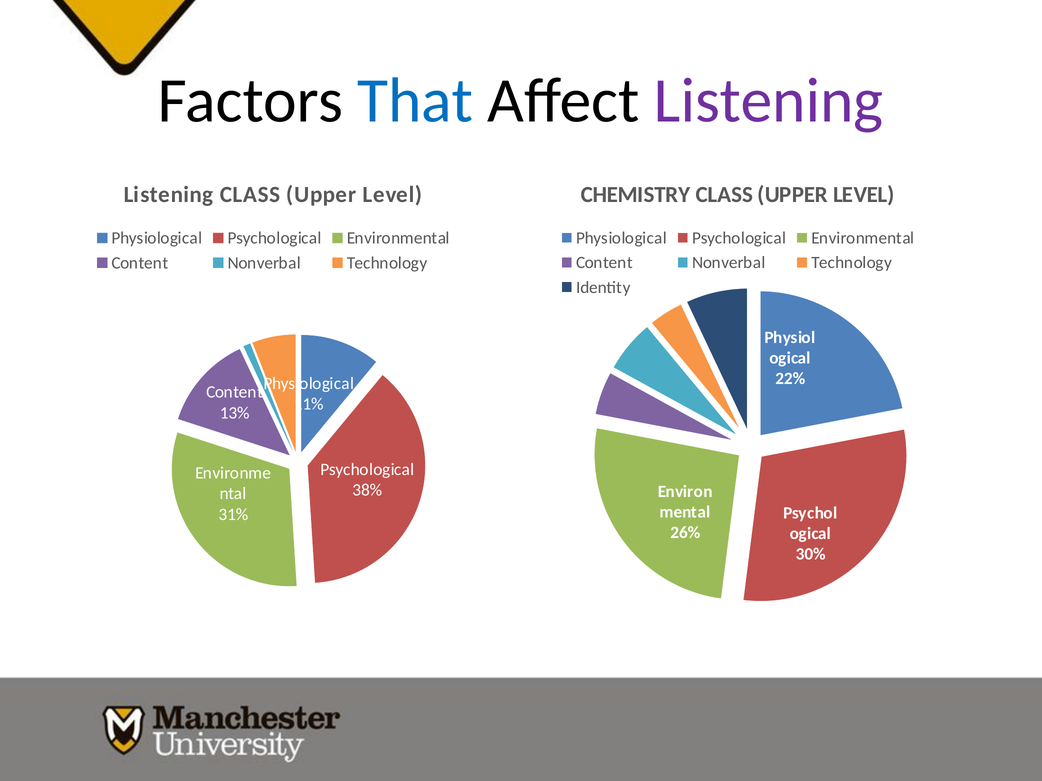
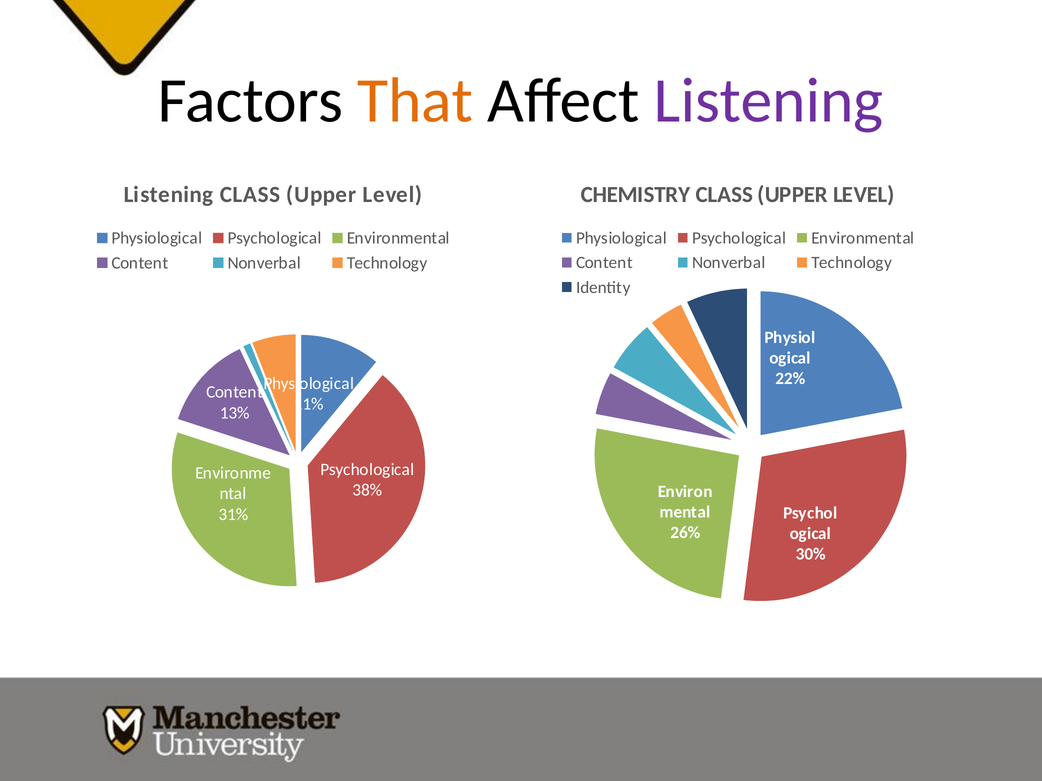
That colour: blue -> orange
